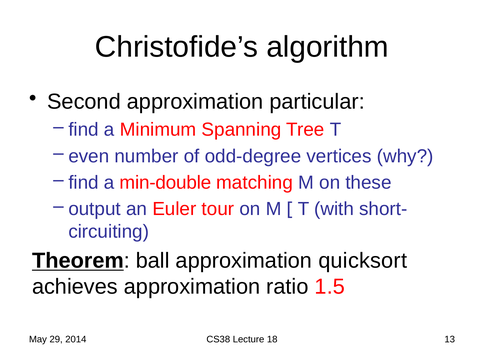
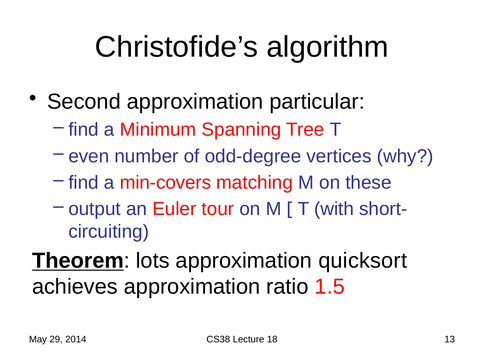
min-double: min-double -> min-covers
ball: ball -> lots
